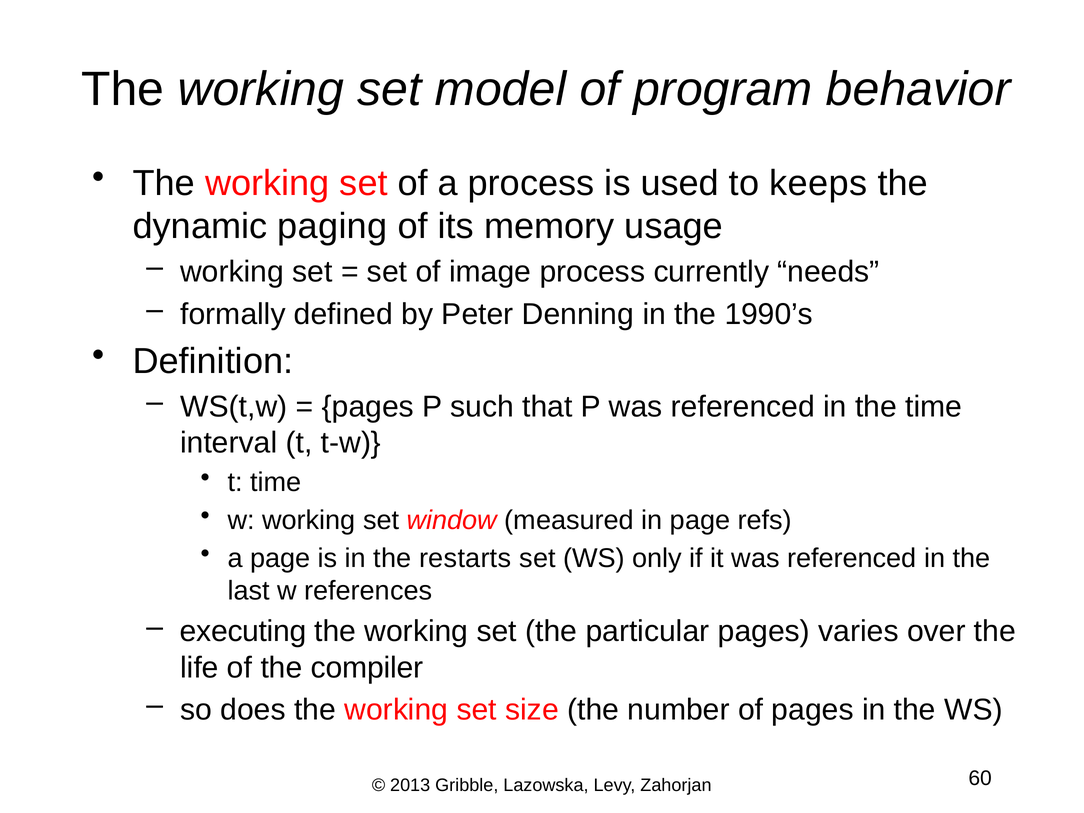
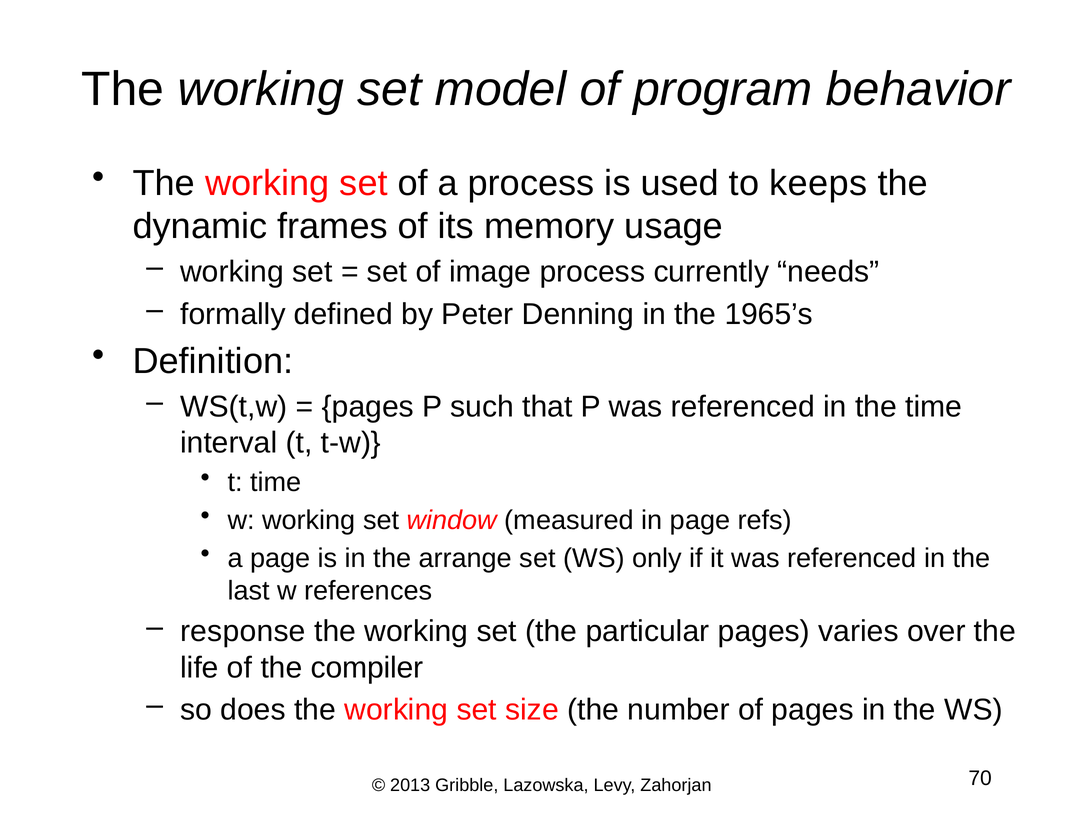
paging: paging -> frames
1990’s: 1990’s -> 1965’s
restarts: restarts -> arrange
executing: executing -> response
60: 60 -> 70
